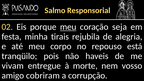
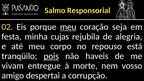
tirais: tirais -> cujas
pois underline: none -> present
cobriram: cobriram -> despertai
